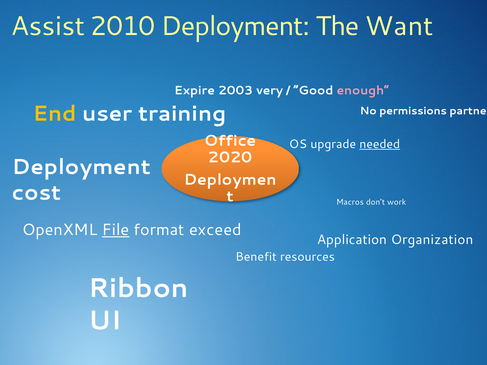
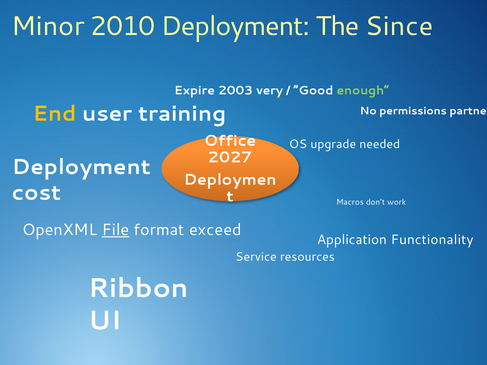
Assist: Assist -> Minor
Want: Want -> Since
enough colour: pink -> light green
needed underline: present -> none
2020: 2020 -> 2027
Organization: Organization -> Functionality
Benefit: Benefit -> Service
